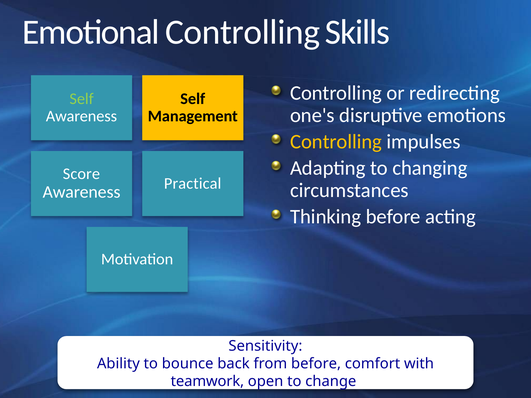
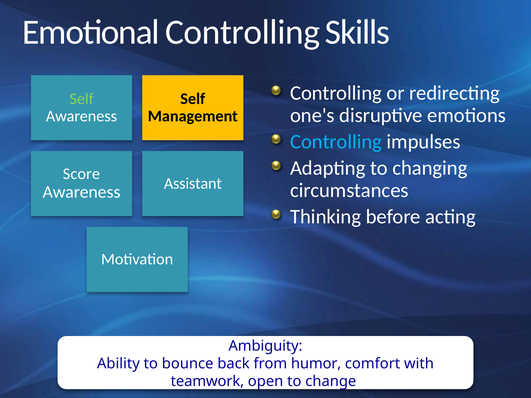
Controlling at (336, 142) colour: yellow -> light blue
Practical: Practical -> Assistant
Sensitivity: Sensitivity -> Ambiguity
from before: before -> humor
